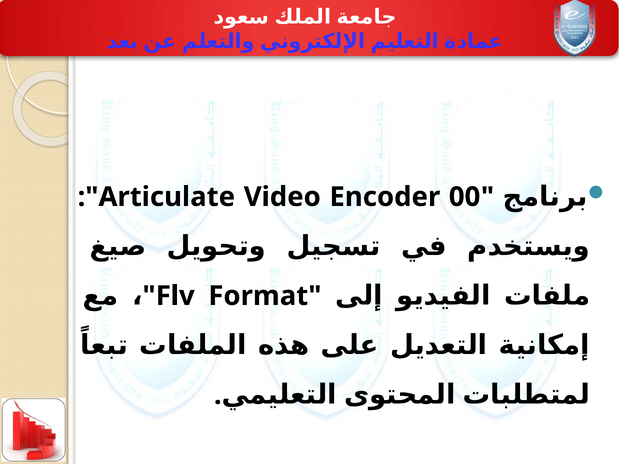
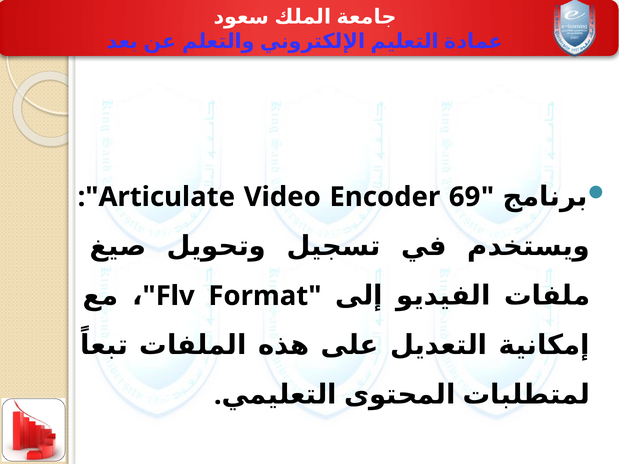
00: 00 -> 69
